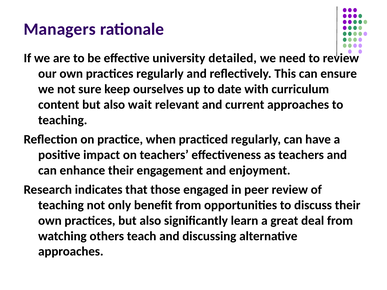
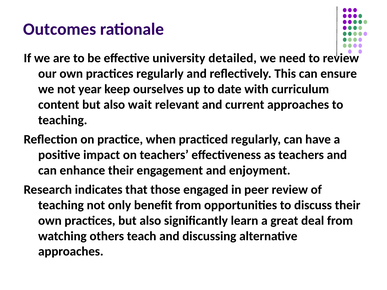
Managers: Managers -> Outcomes
sure: sure -> year
